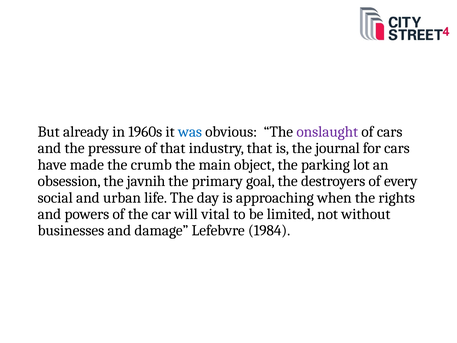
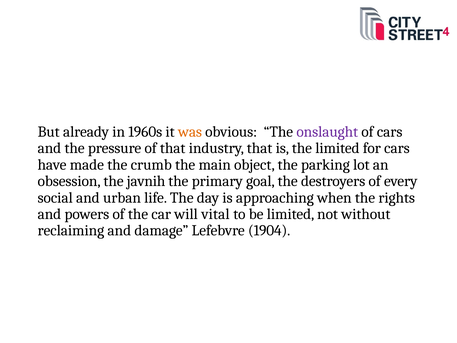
was colour: blue -> orange
the journal: journal -> limited
businesses: businesses -> reclaiming
1984: 1984 -> 1904
